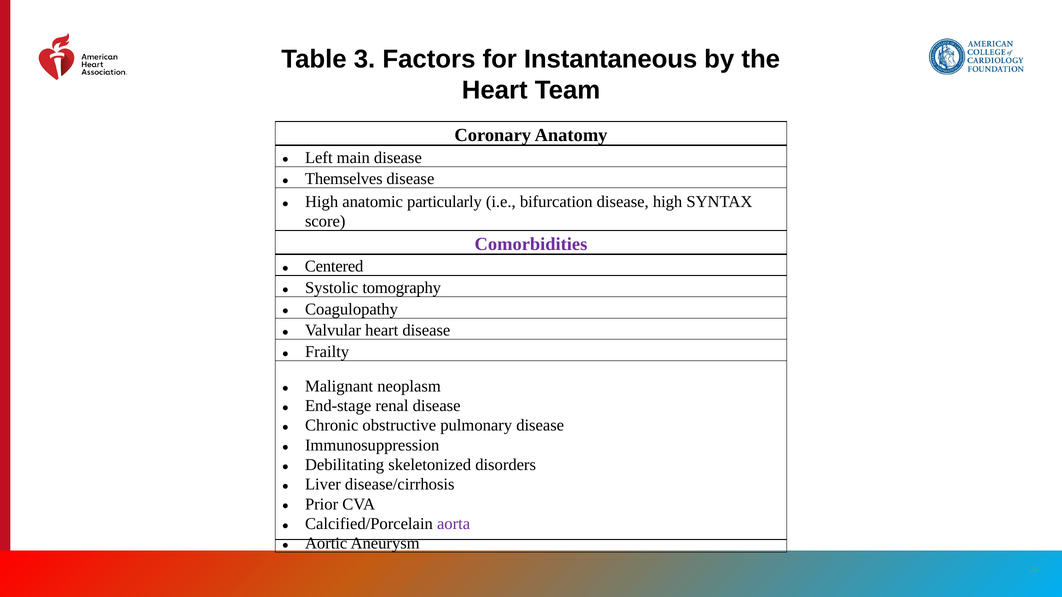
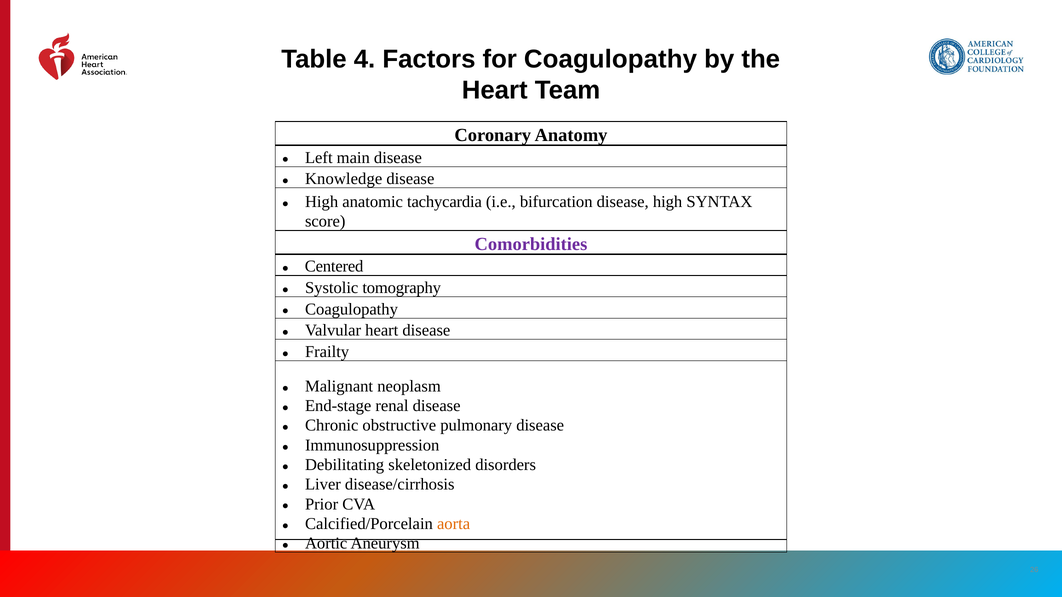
3: 3 -> 4
for Instantaneous: Instantaneous -> Coagulopathy
Themselves: Themselves -> Knowledge
particularly: particularly -> tachycardia
aorta colour: purple -> orange
